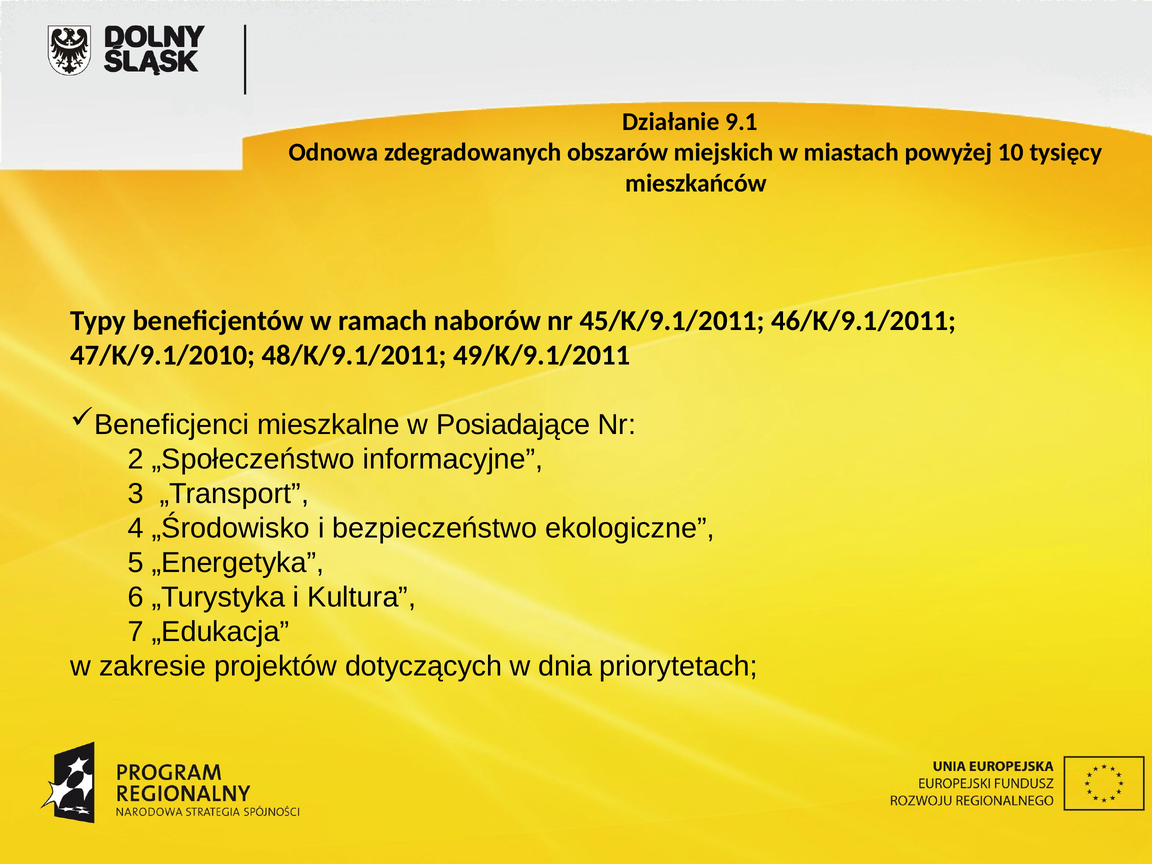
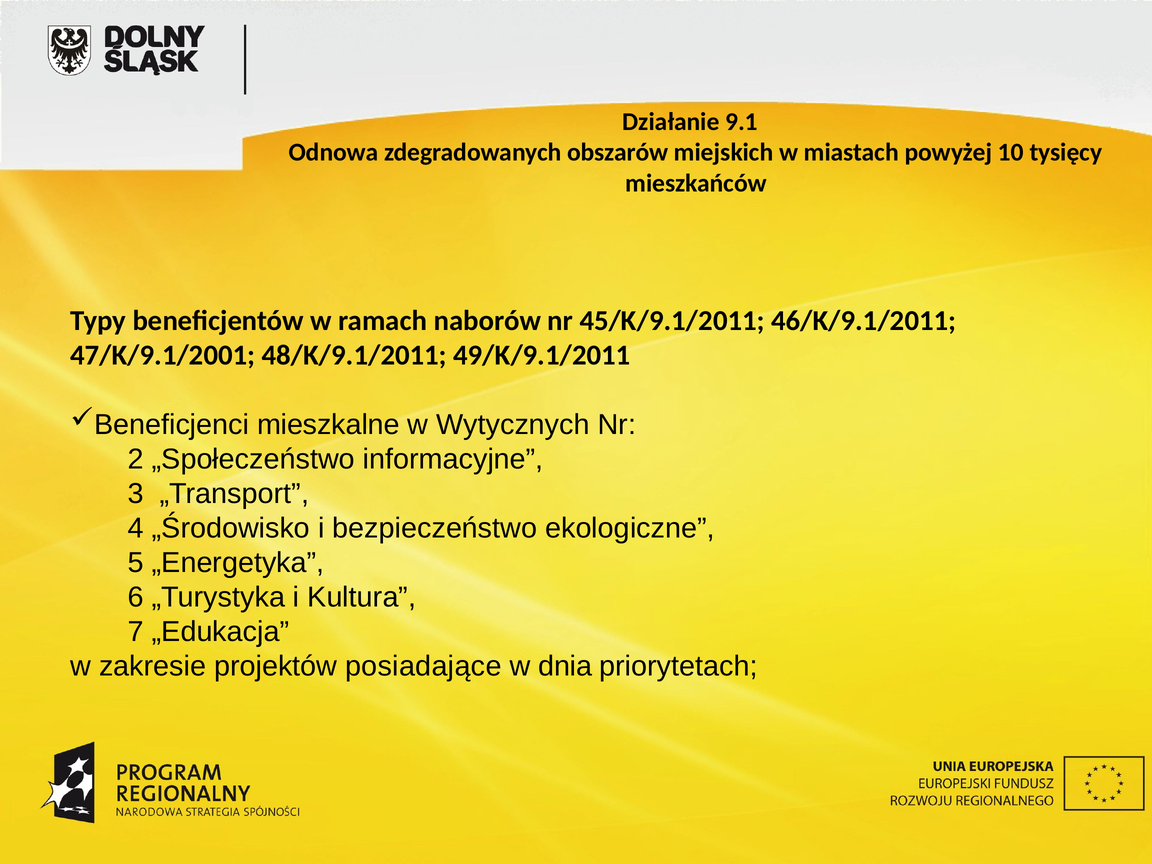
47/K/9.1/2010: 47/K/9.1/2010 -> 47/K/9.1/2001
Posiadające: Posiadające -> Wytycznych
dotyczących: dotyczących -> posiadające
